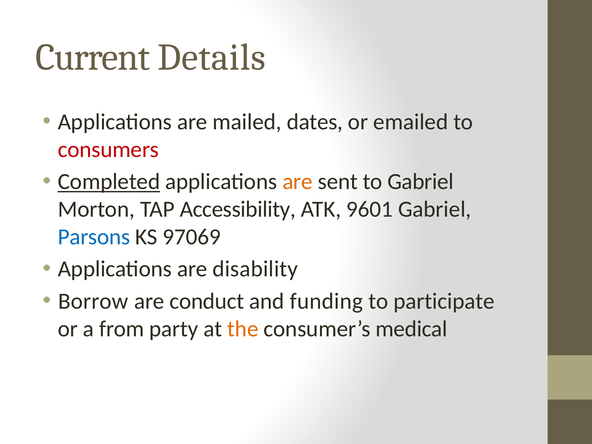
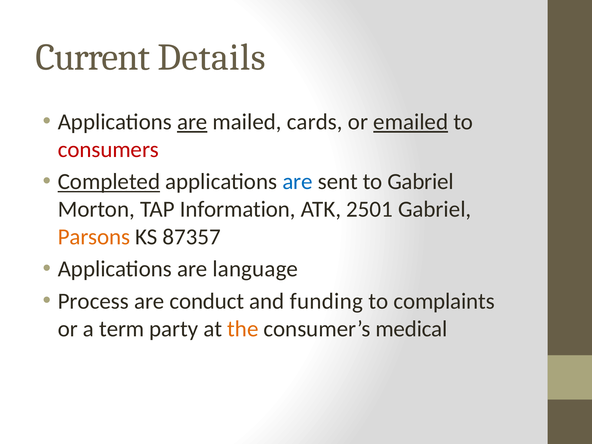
are at (192, 122) underline: none -> present
dates: dates -> cards
emailed underline: none -> present
are at (297, 182) colour: orange -> blue
Accessibility: Accessibility -> Information
9601: 9601 -> 2501
Parsons colour: blue -> orange
97069: 97069 -> 87357
disability: disability -> language
Borrow: Borrow -> Process
participate: participate -> complaints
from: from -> term
